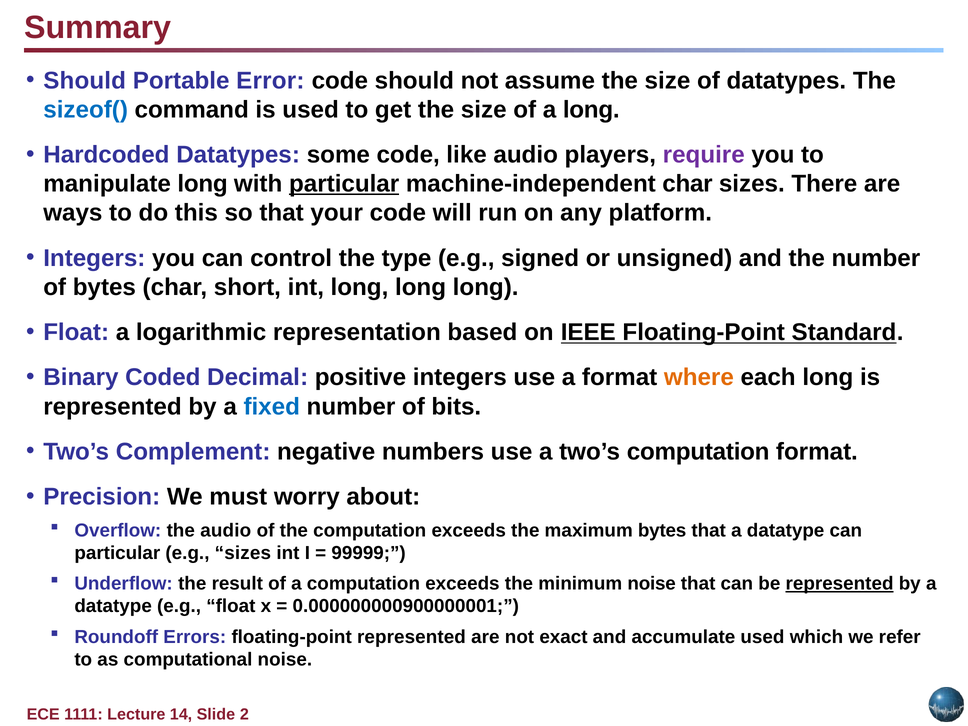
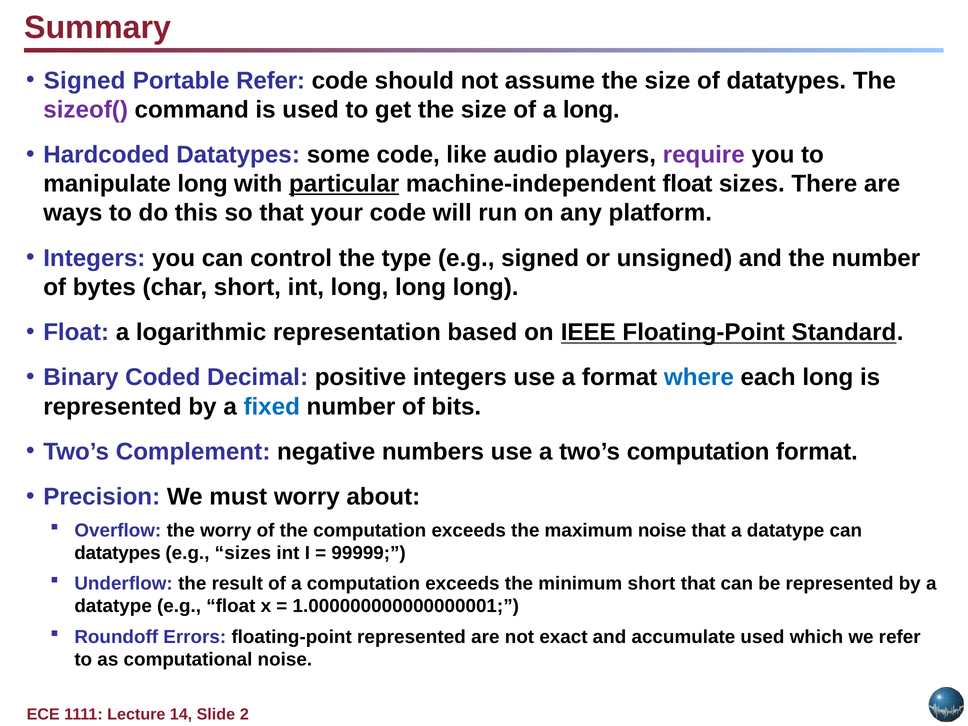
Should at (85, 81): Should -> Signed
Portable Error: Error -> Refer
sizeof( colour: blue -> purple
machine-independent char: char -> float
where colour: orange -> blue
the audio: audio -> worry
maximum bytes: bytes -> noise
particular at (117, 553): particular -> datatypes
minimum noise: noise -> short
represented at (840, 584) underline: present -> none
0.000000000900000001: 0.000000000900000001 -> 1.000000000000000001
